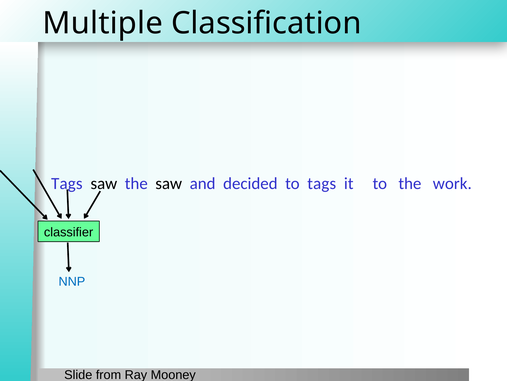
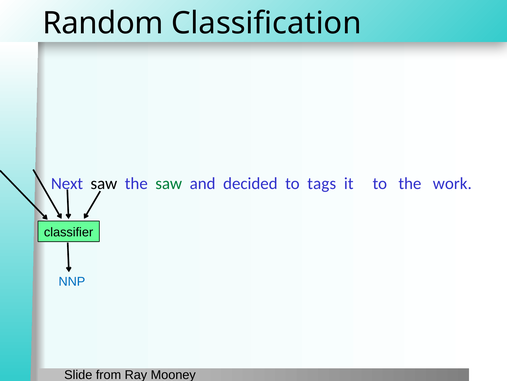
Multiple: Multiple -> Random
Tags at (67, 183): Tags -> Next
saw at (169, 183) colour: black -> green
